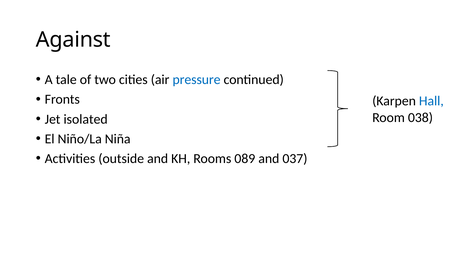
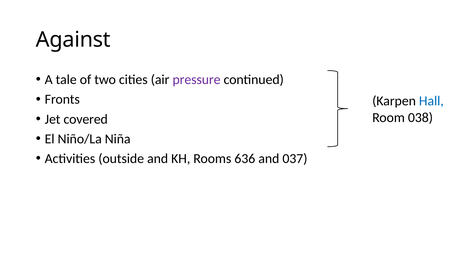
pressure colour: blue -> purple
isolated: isolated -> covered
089: 089 -> 636
